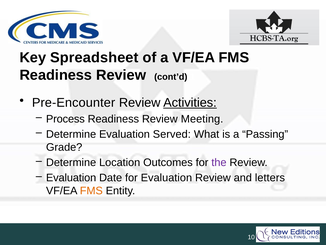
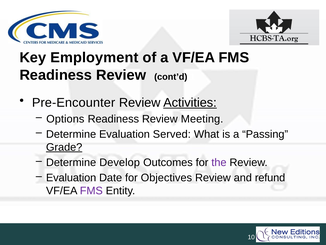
Spreadsheet: Spreadsheet -> Employment
Process: Process -> Options
Grade underline: none -> present
Location: Location -> Develop
for Evaluation: Evaluation -> Objectives
letters: letters -> refund
FMS at (91, 190) colour: orange -> purple
